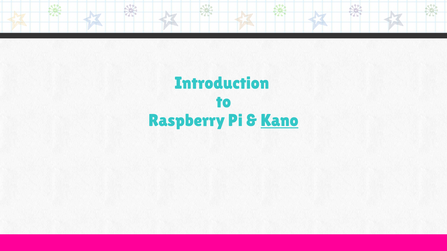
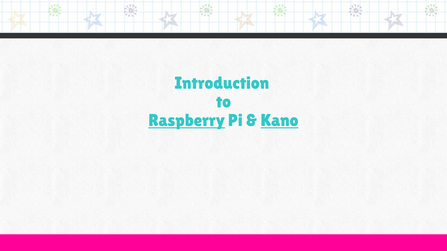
Raspberry underline: none -> present
